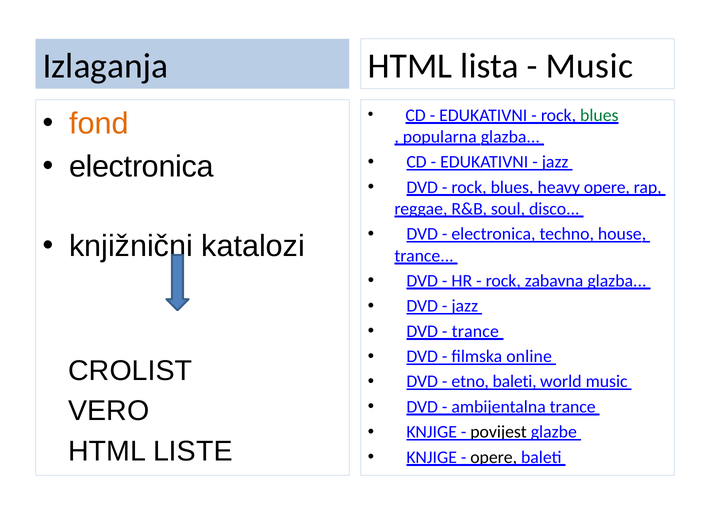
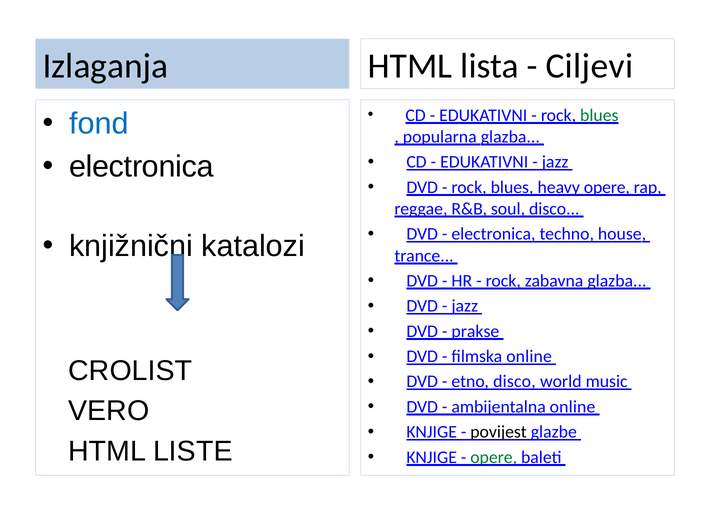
Music at (589, 66): Music -> Ciljevi
fond colour: orange -> blue
trance at (475, 332): trance -> prakse
etno baleti: baleti -> disco
ambijentalna trance: trance -> online
opere at (494, 458) colour: black -> green
